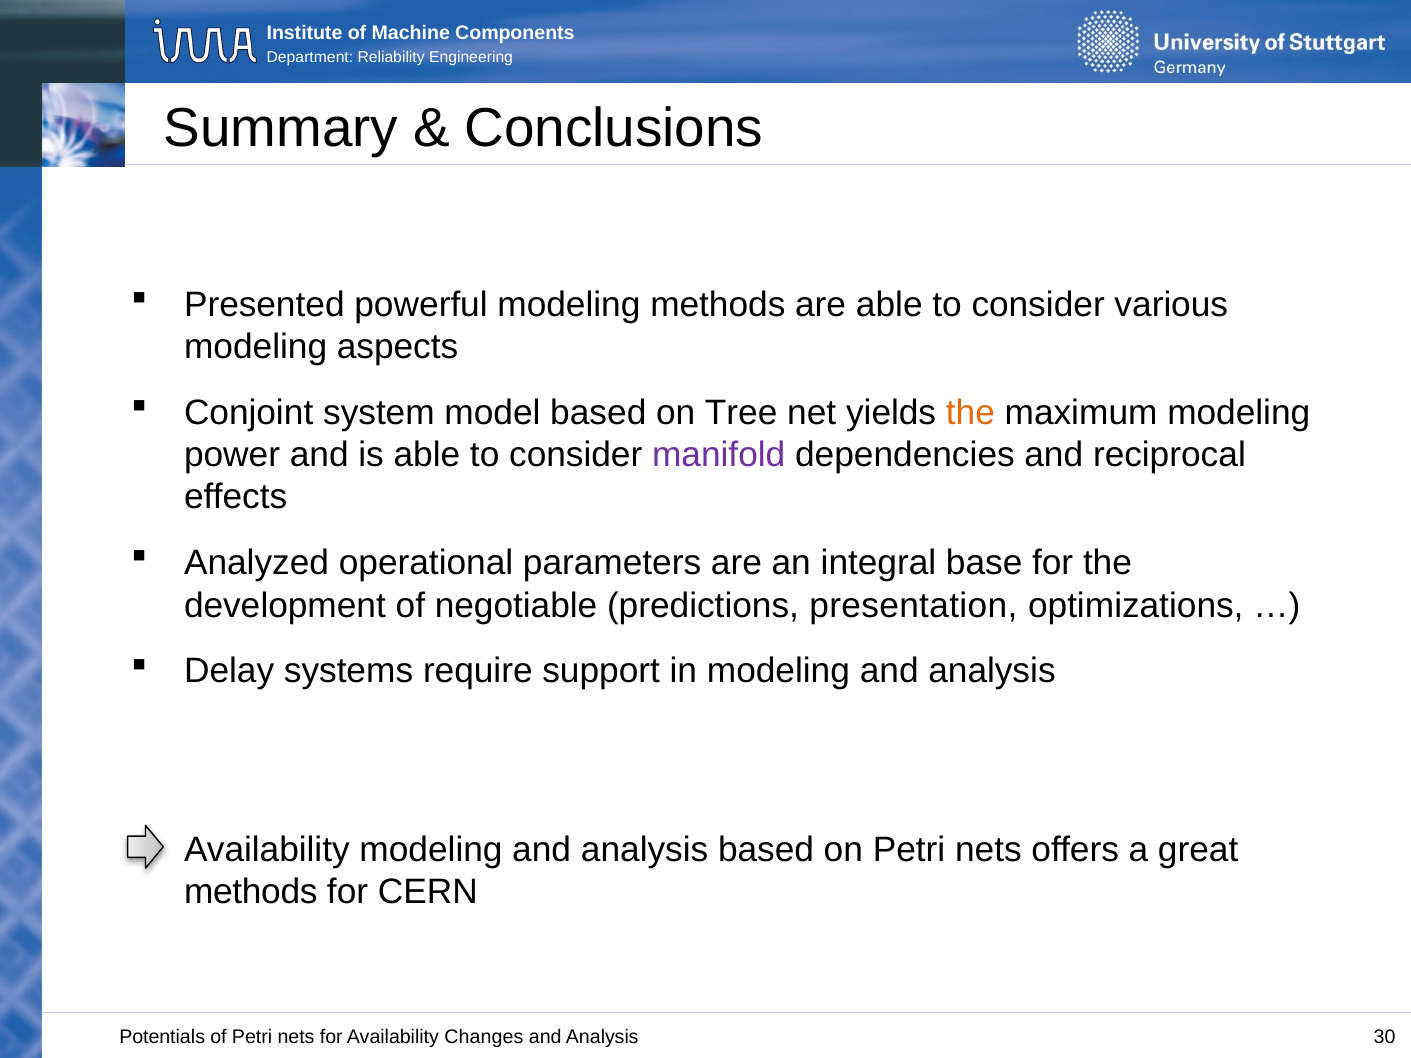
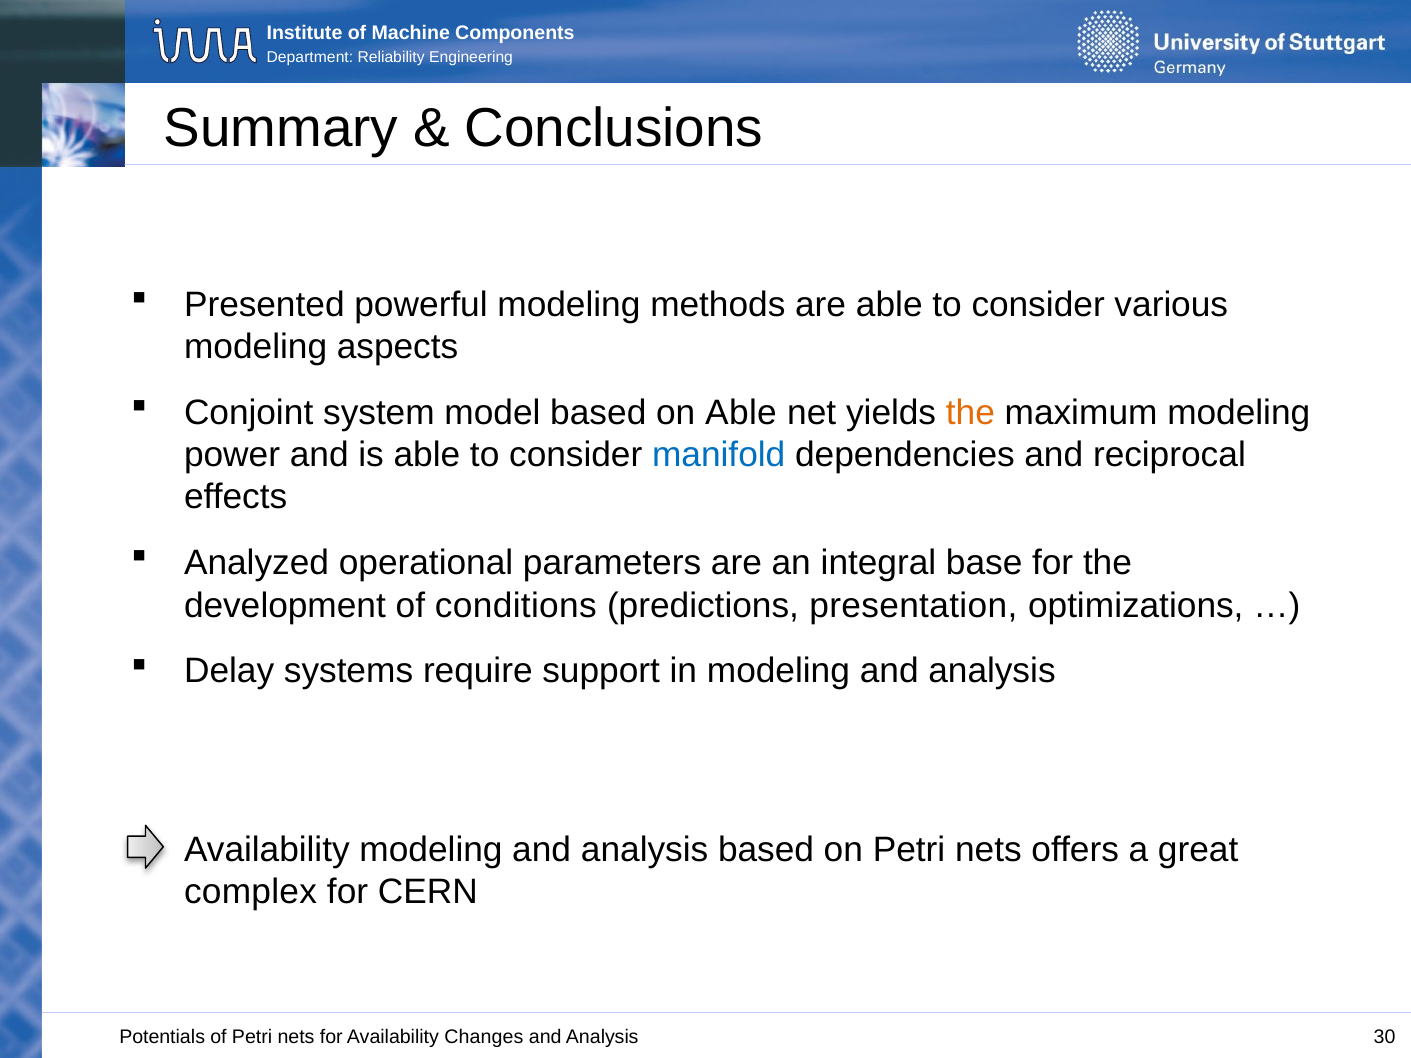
on Tree: Tree -> Able
manifold colour: purple -> blue
negotiable: negotiable -> conditions
methods at (251, 892): methods -> complex
